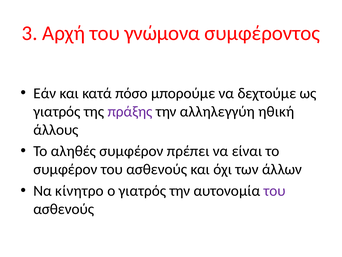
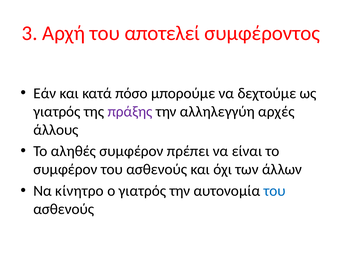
γνώμονα: γνώμονα -> αποτελεί
ηθική: ηθική -> αρχές
του at (275, 190) colour: purple -> blue
